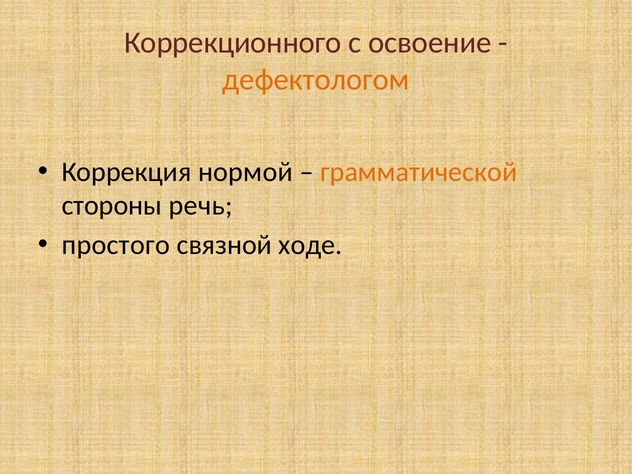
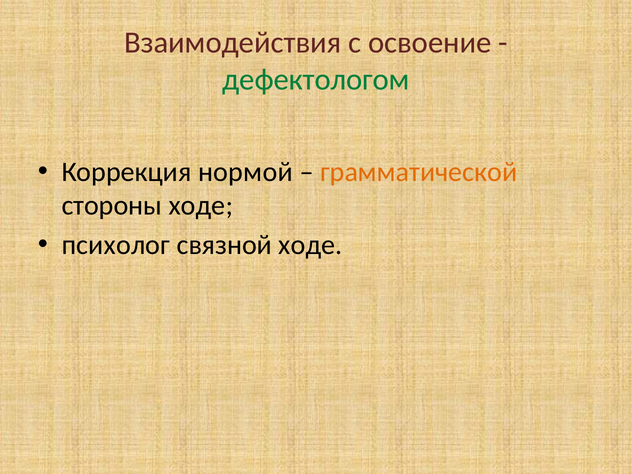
Коррекционного: Коррекционного -> Взаимодействия
дефектологом colour: orange -> green
стороны речь: речь -> ходе
простого: простого -> психолог
